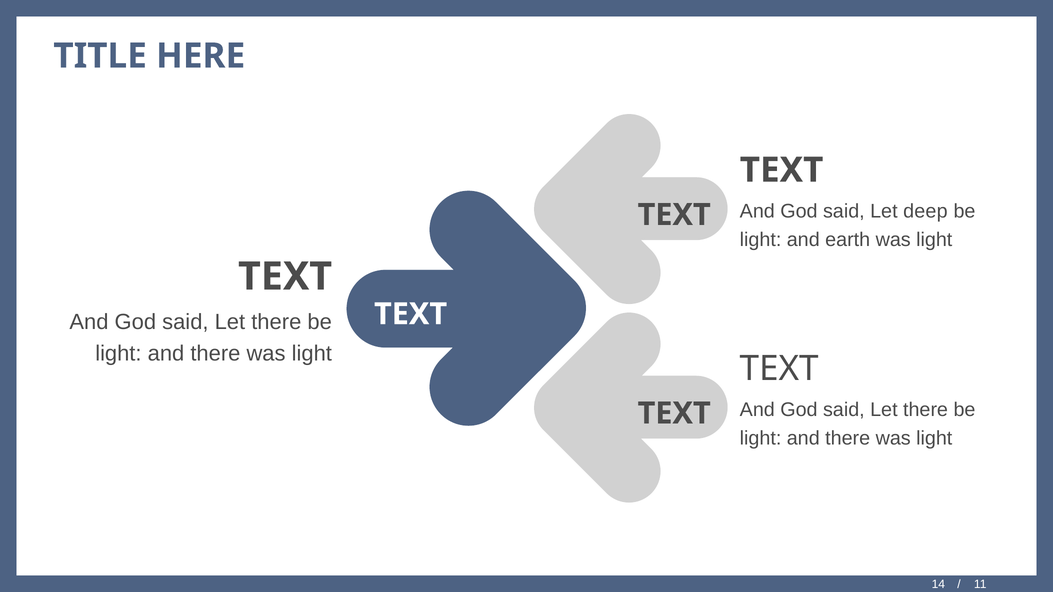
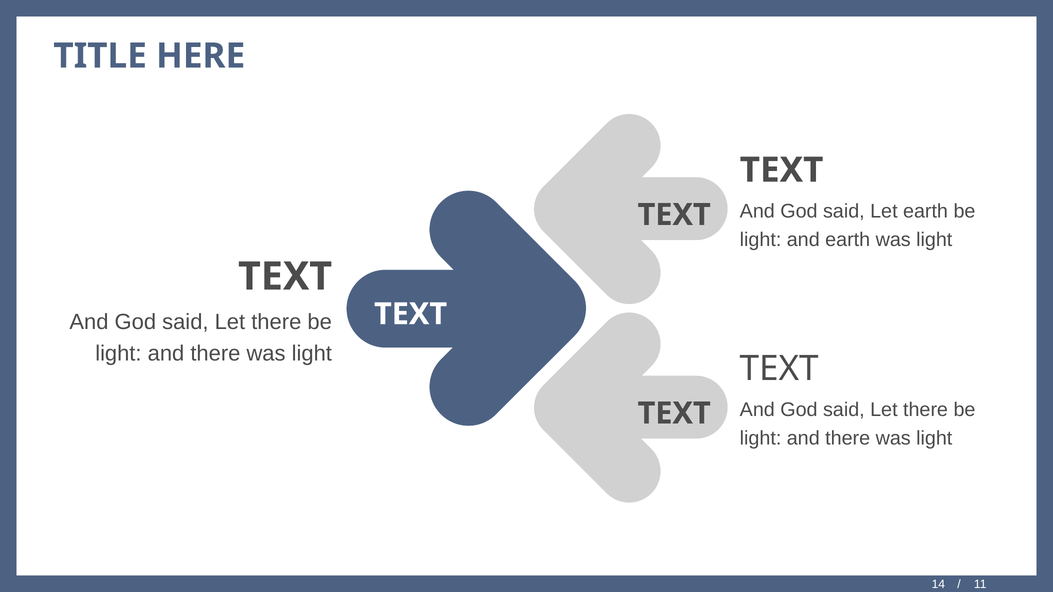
Let deep: deep -> earth
